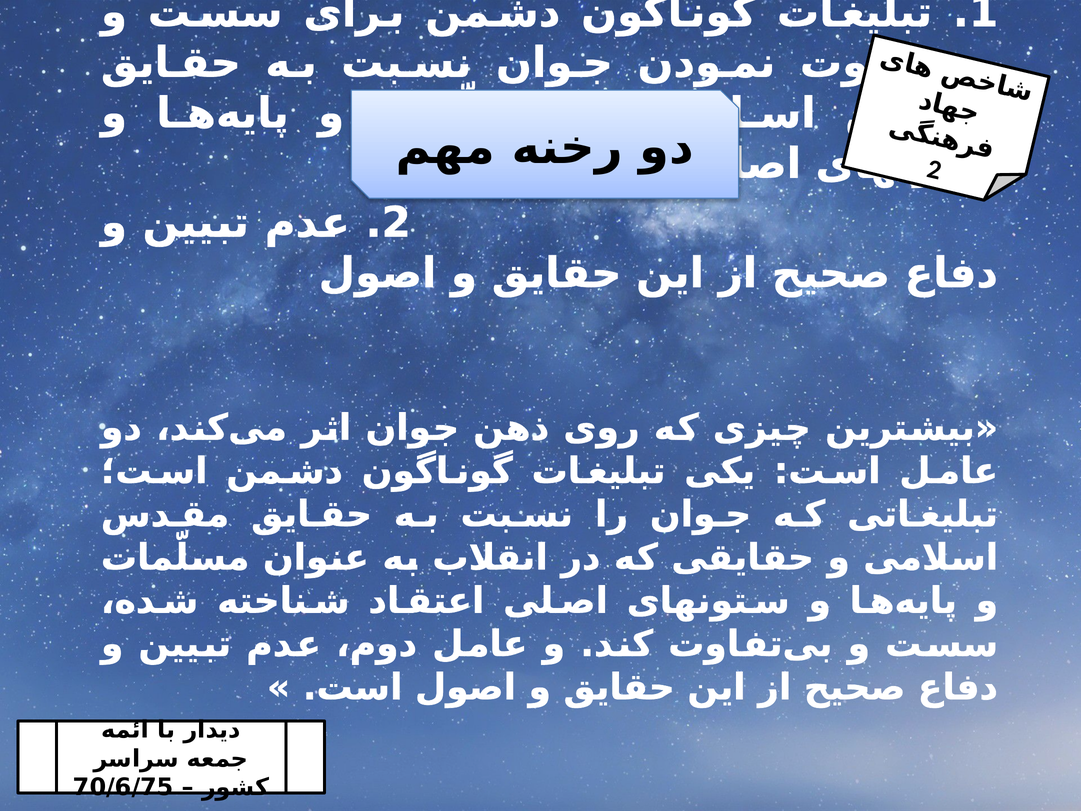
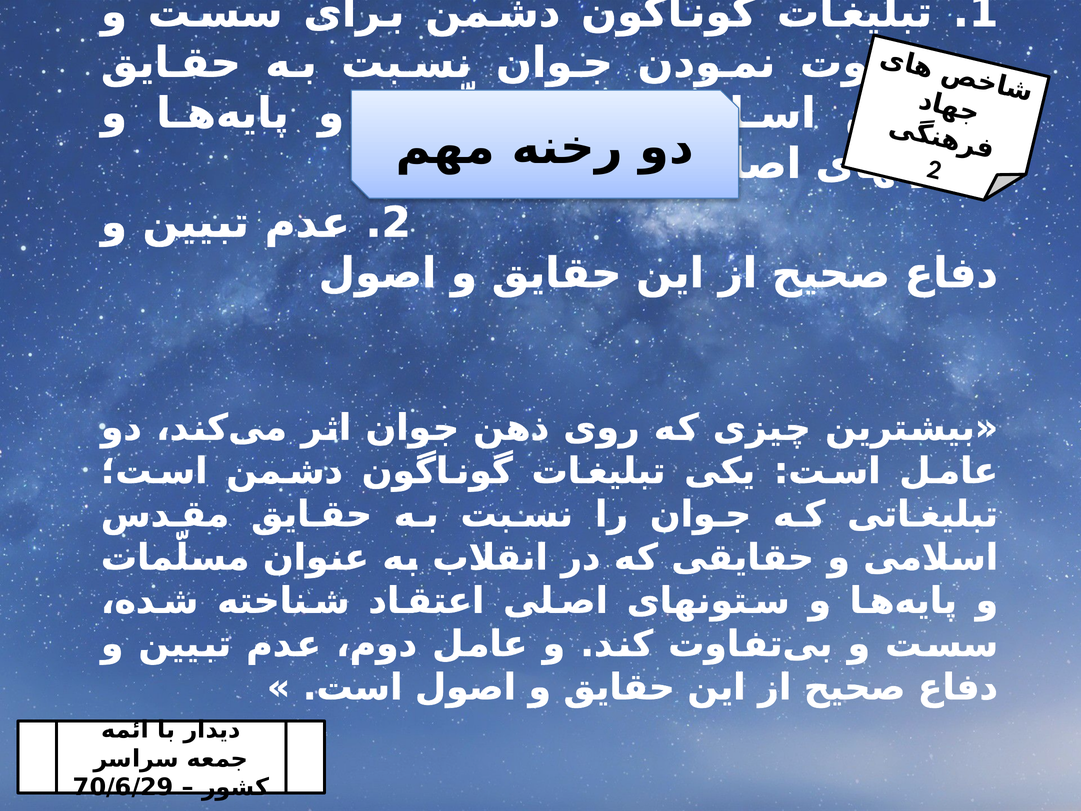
70/6/75: 70/6/75 -> 70/6/29
